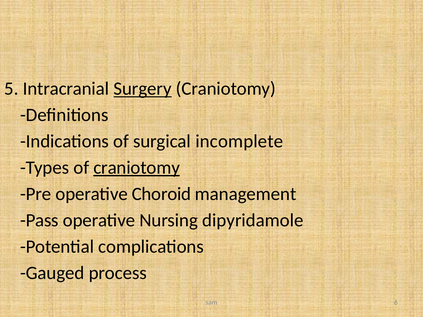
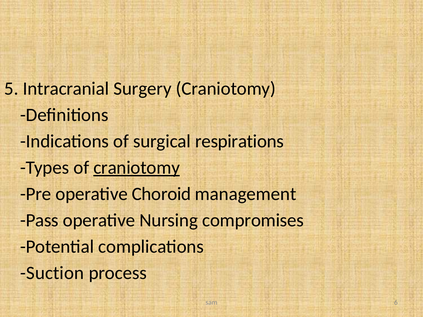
Surgery underline: present -> none
incomplete: incomplete -> respirations
dipyridamole: dipyridamole -> compromises
Gauged: Gauged -> Suction
